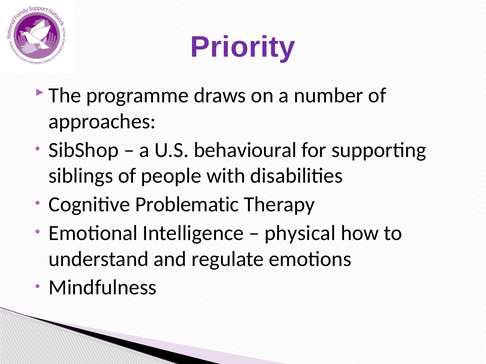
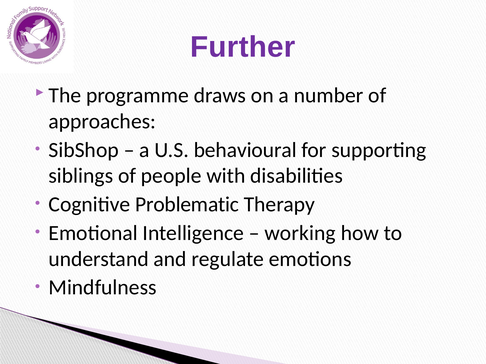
Priority: Priority -> Further
physical: physical -> working
